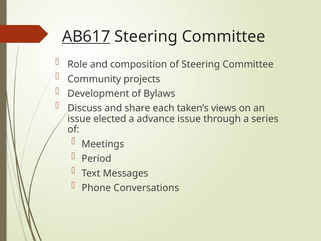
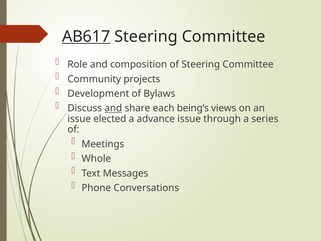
and at (113, 108) underline: none -> present
taken’s: taken’s -> being’s
Period: Period -> Whole
